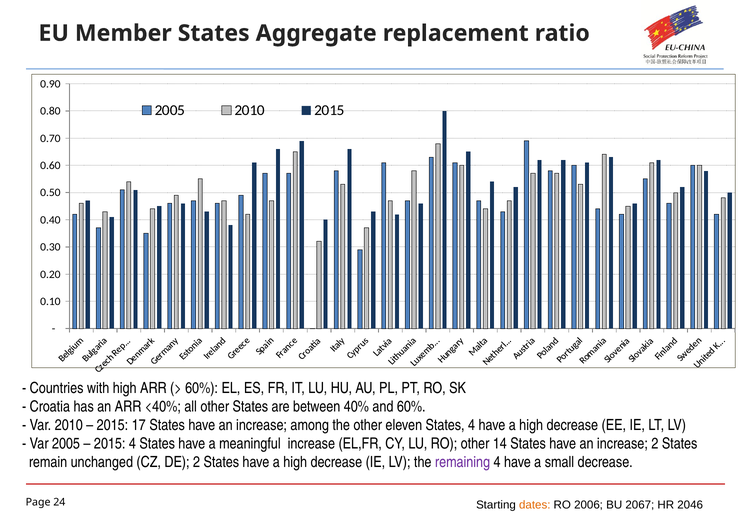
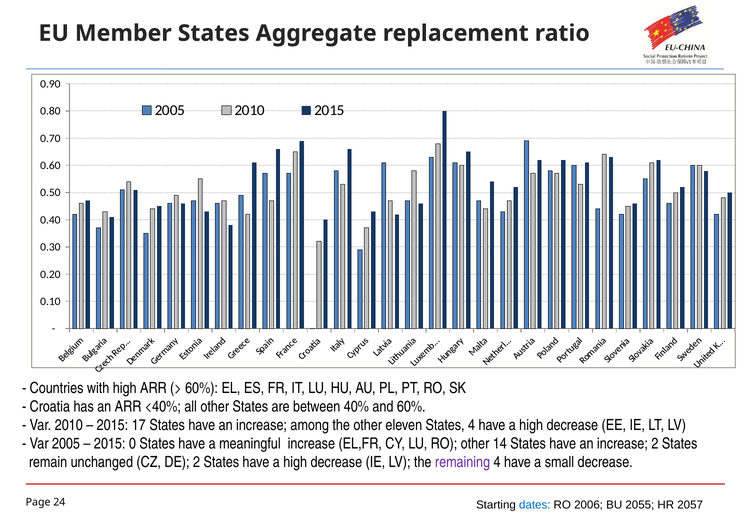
2015 4: 4 -> 0
dates colour: orange -> blue
2067: 2067 -> 2055
2046: 2046 -> 2057
